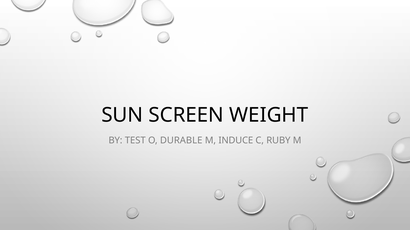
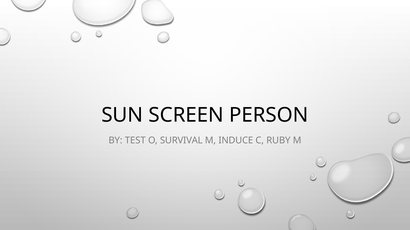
WEIGHT: WEIGHT -> PERSON
DURABLE: DURABLE -> SURVIVAL
